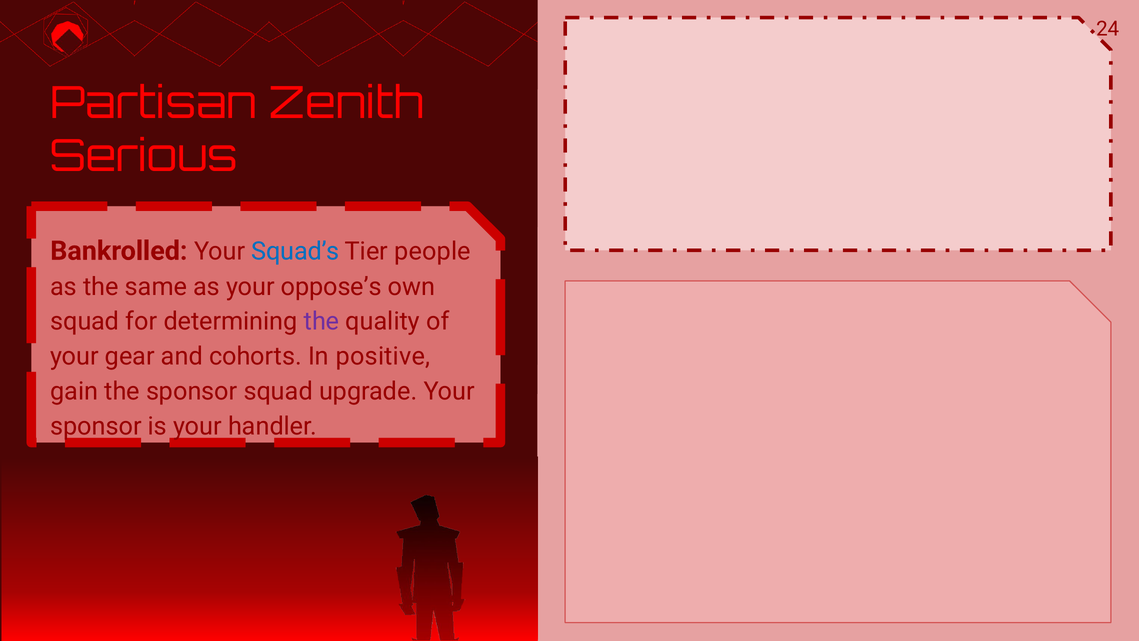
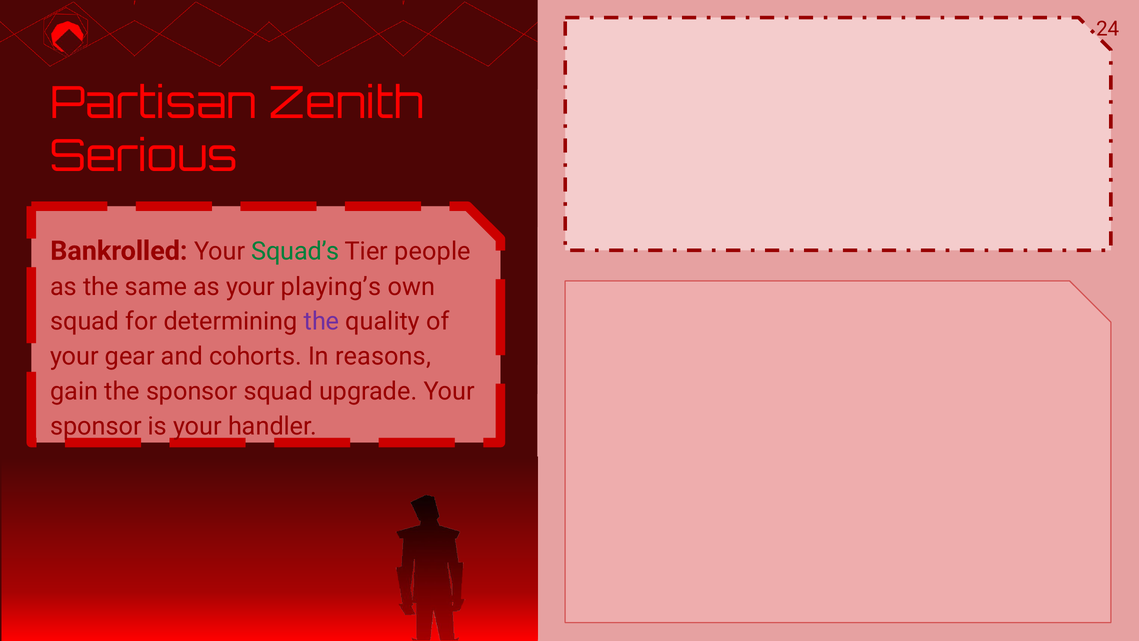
Squad’s colour: blue -> green
oppose’s: oppose’s -> playing’s
positive: positive -> reasons
